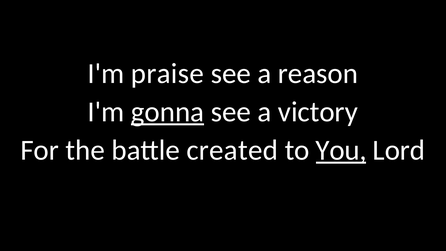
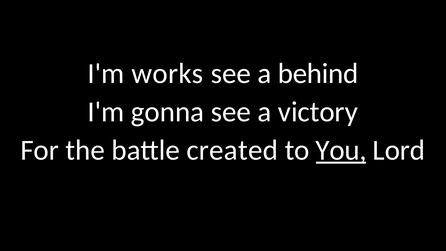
praise: praise -> works
reason: reason -> behind
gonna underline: present -> none
